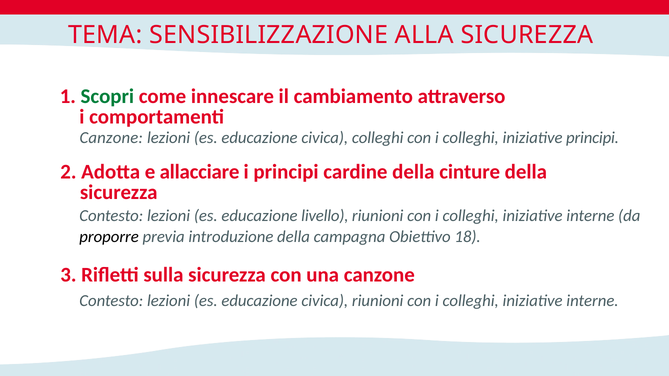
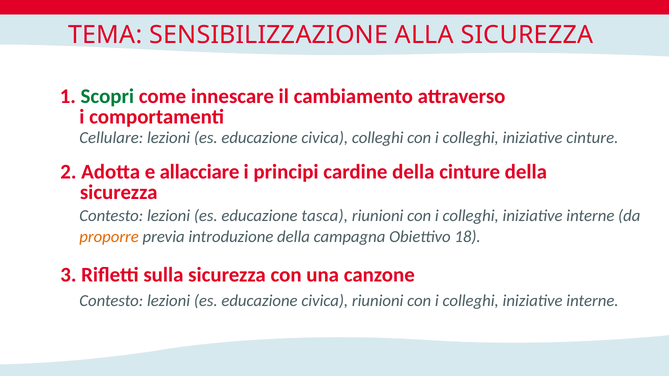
Canzone at (111, 138): Canzone -> Cellulare
iniziative principi: principi -> cinture
livello: livello -> tasca
proporre colour: black -> orange
